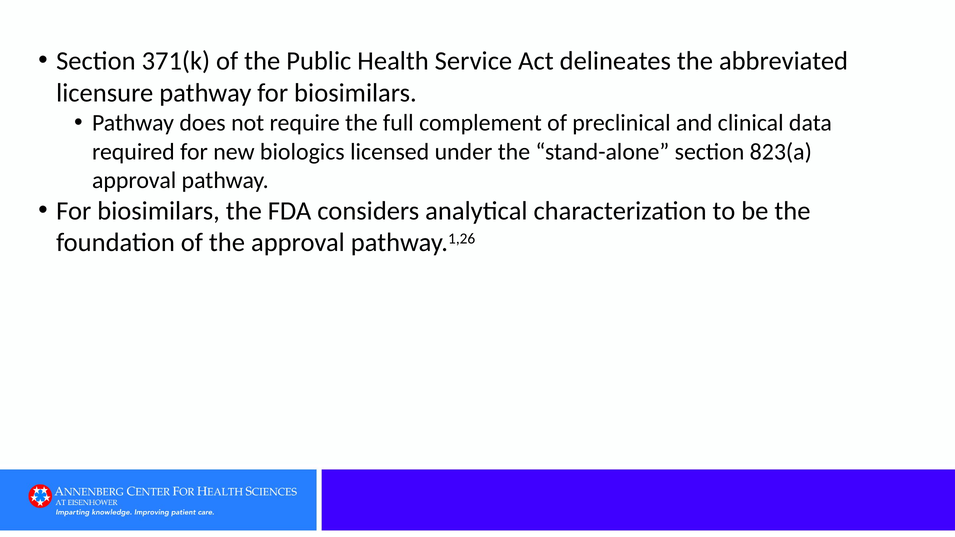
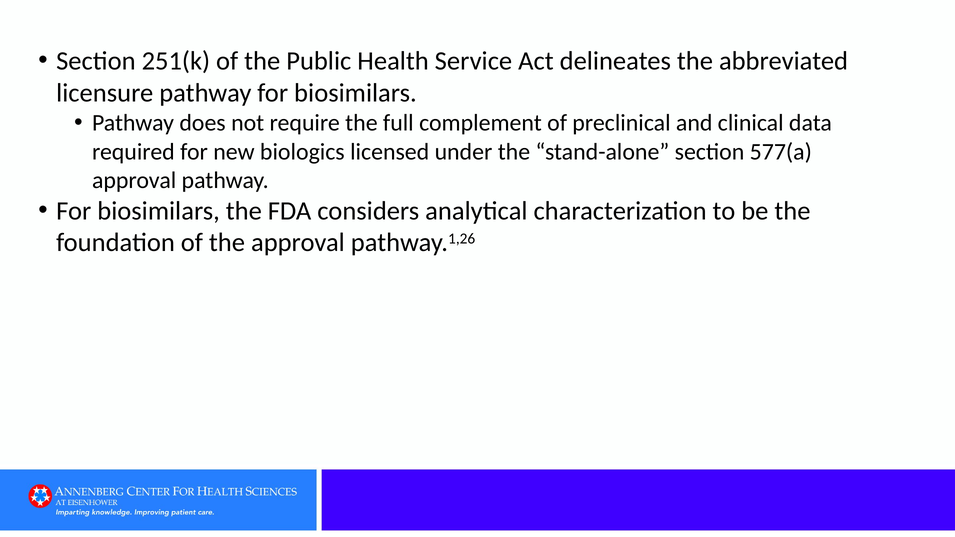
371(k: 371(k -> 251(k
823(a: 823(a -> 577(a
